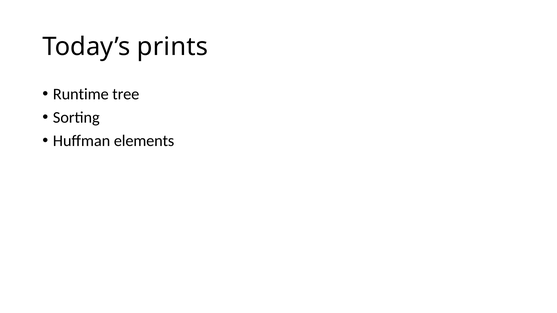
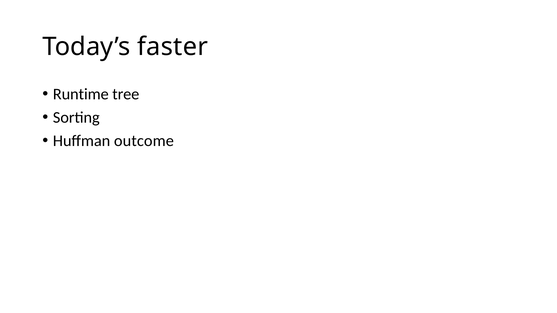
prints: prints -> faster
elements: elements -> outcome
